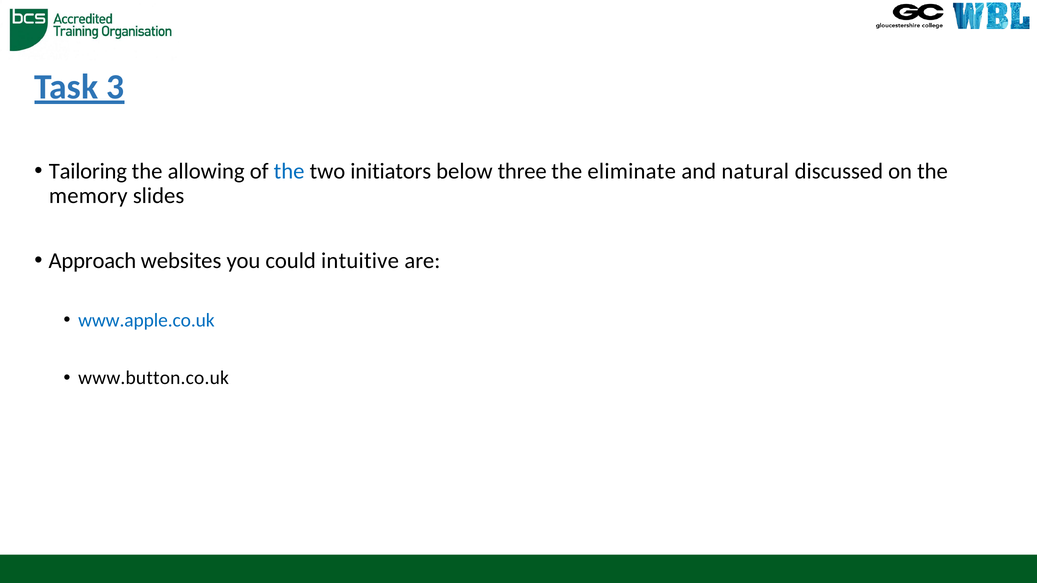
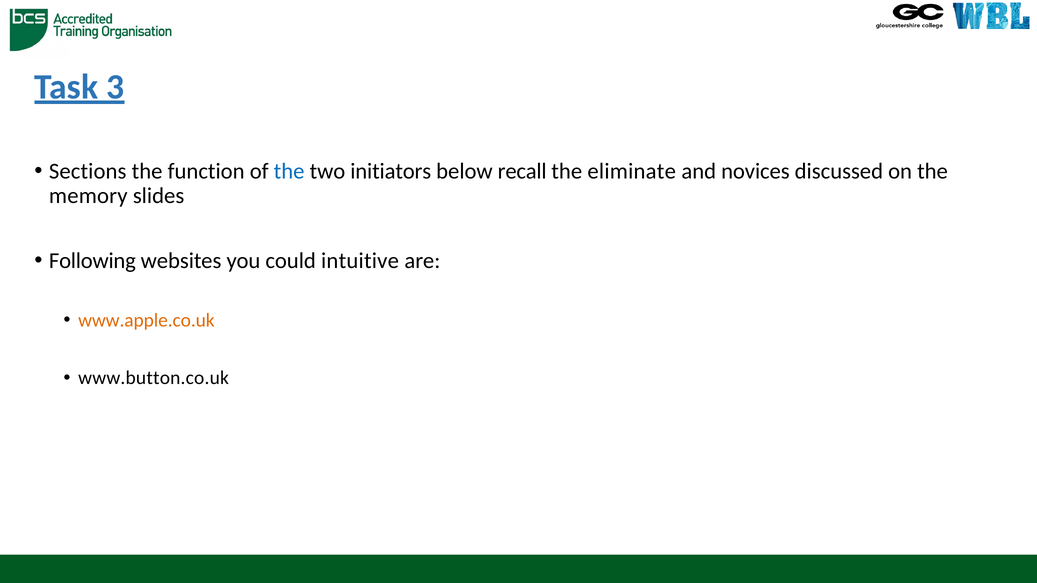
Tailoring: Tailoring -> Sections
allowing: allowing -> function
three: three -> recall
natural: natural -> novices
Approach: Approach -> Following
www.apple.co.uk colour: blue -> orange
